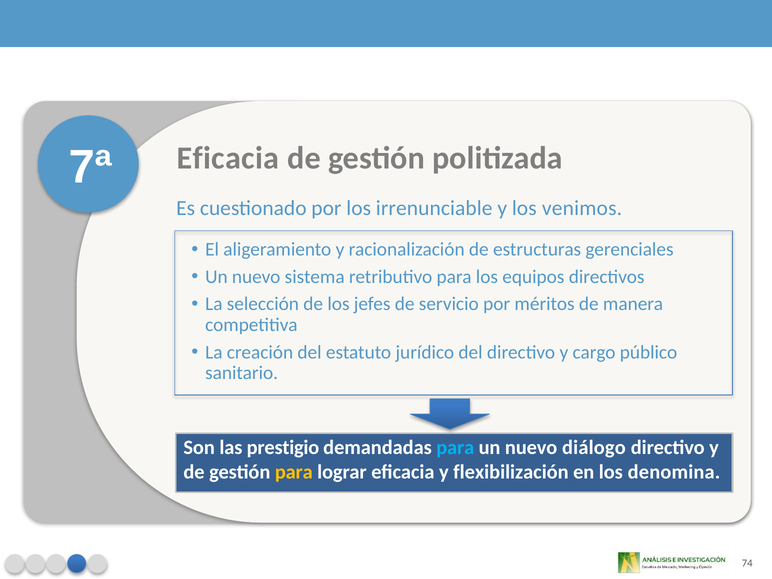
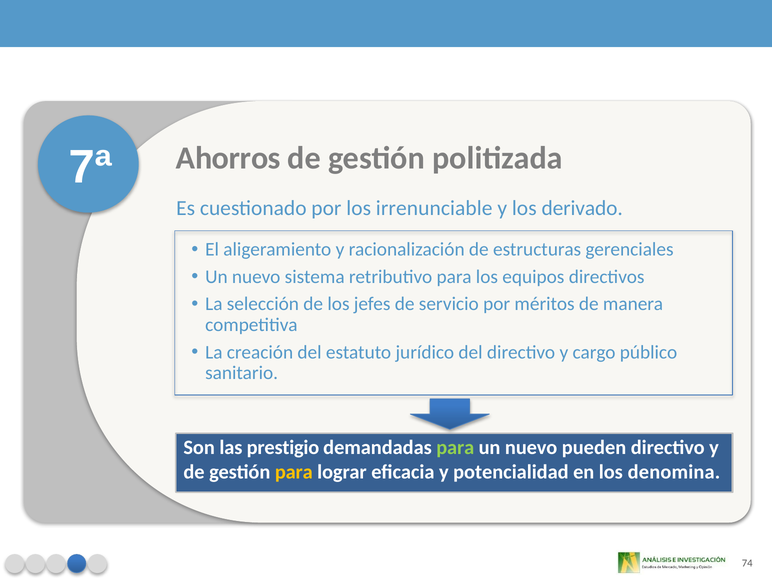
7ª Eficacia: Eficacia -> Ahorros
venimos: venimos -> derivado
para at (455, 447) colour: light blue -> light green
diálogo: diálogo -> pueden
flexibilización: flexibilización -> potencialidad
